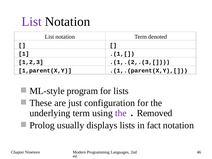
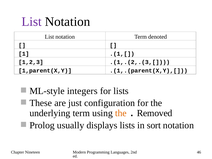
program: program -> integers
the at (121, 113) colour: purple -> orange
fact: fact -> sort
